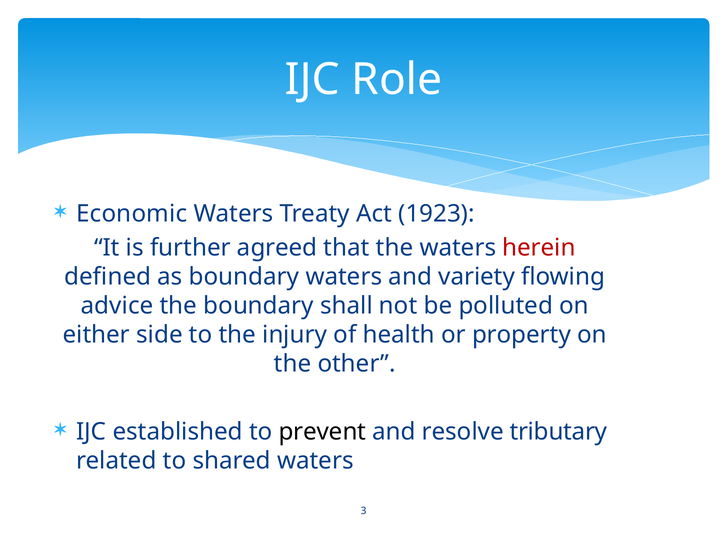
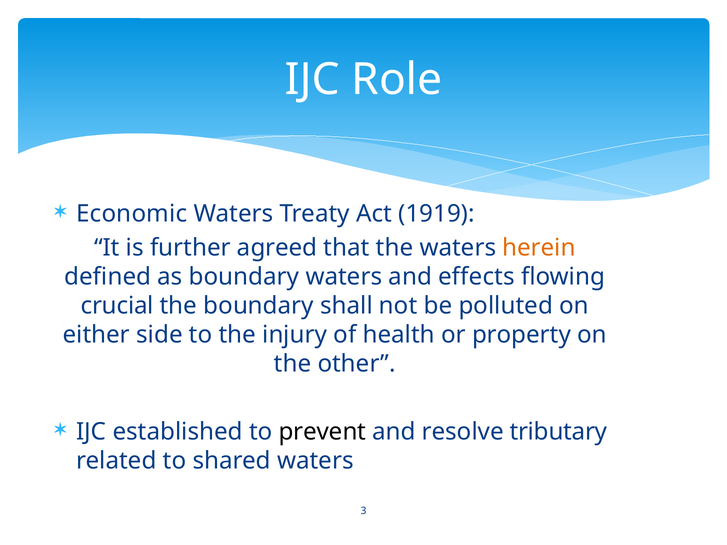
1923: 1923 -> 1919
herein colour: red -> orange
variety: variety -> effects
advice: advice -> crucial
